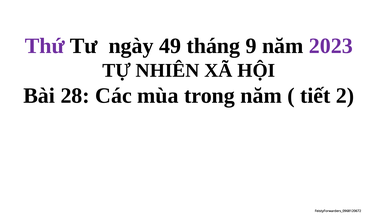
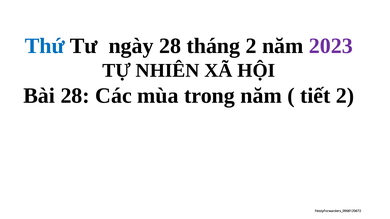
Thứ colour: purple -> blue
ngày 49: 49 -> 28
tháng 9: 9 -> 2
